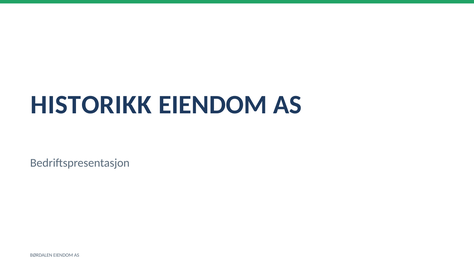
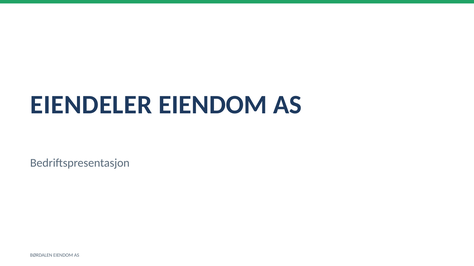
HISTORIKK: HISTORIKK -> EIENDELER
